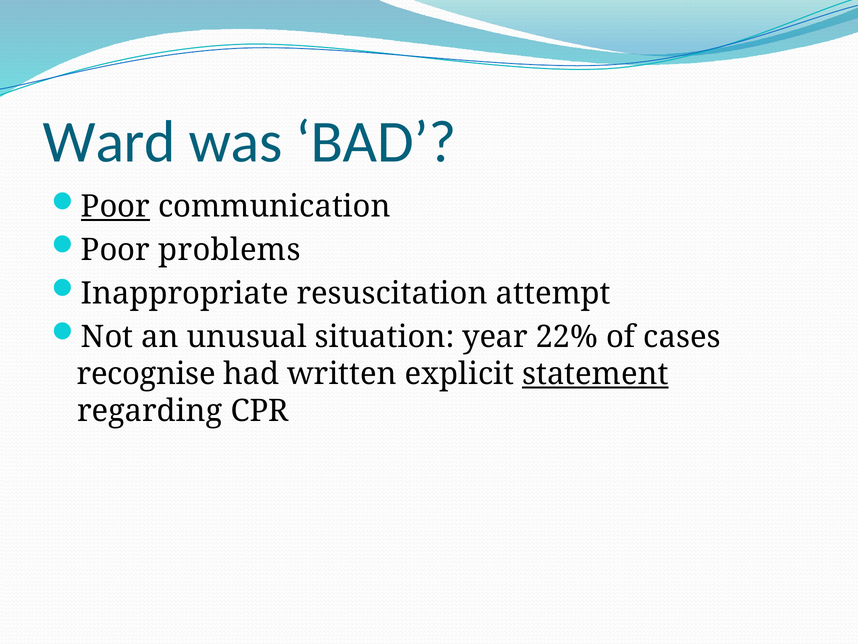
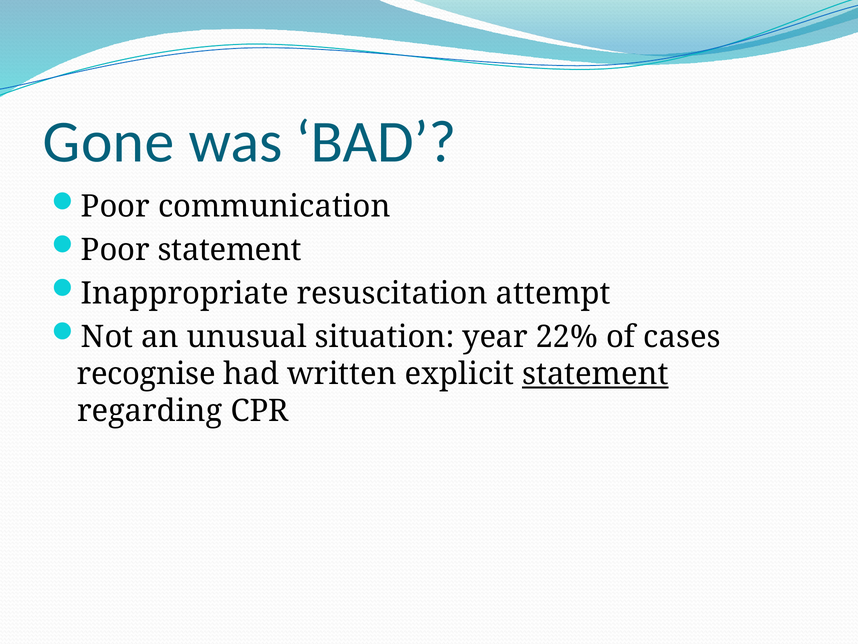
Ward: Ward -> Gone
Poor at (115, 207) underline: present -> none
Poor problems: problems -> statement
